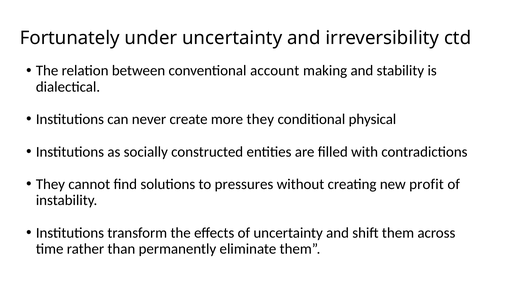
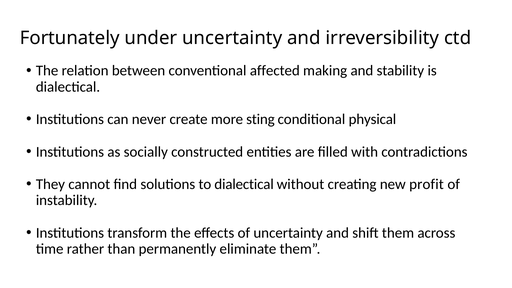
account: account -> affected
more they: they -> sting
to pressures: pressures -> dialectical
